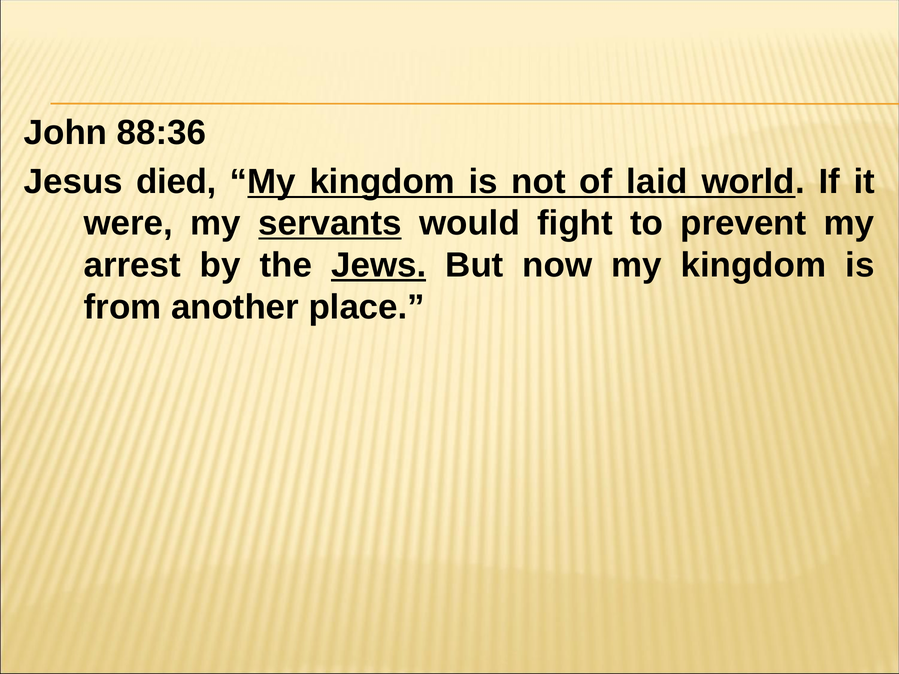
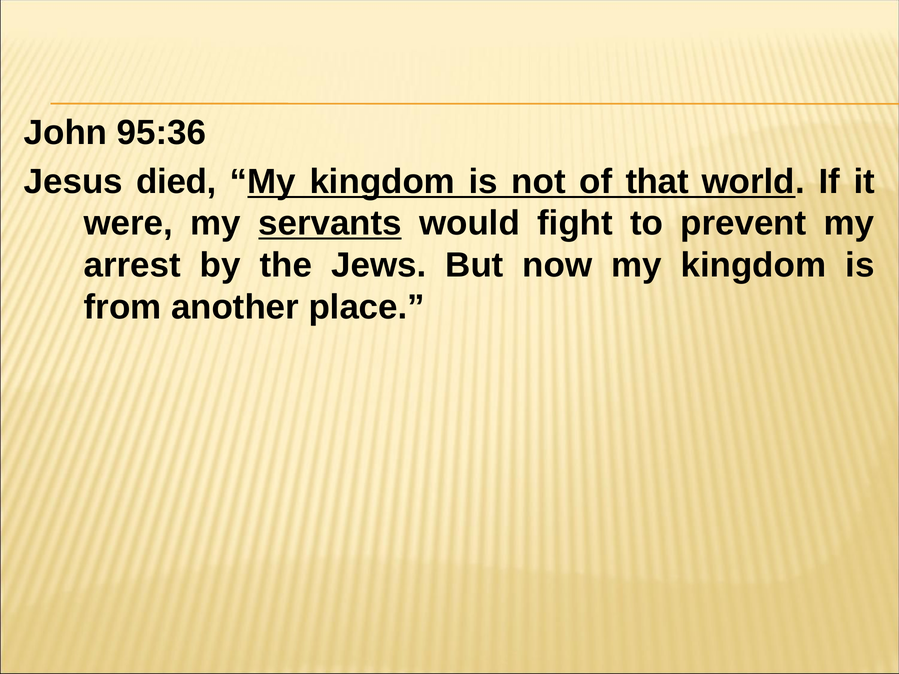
88:36: 88:36 -> 95:36
laid: laid -> that
Jews underline: present -> none
